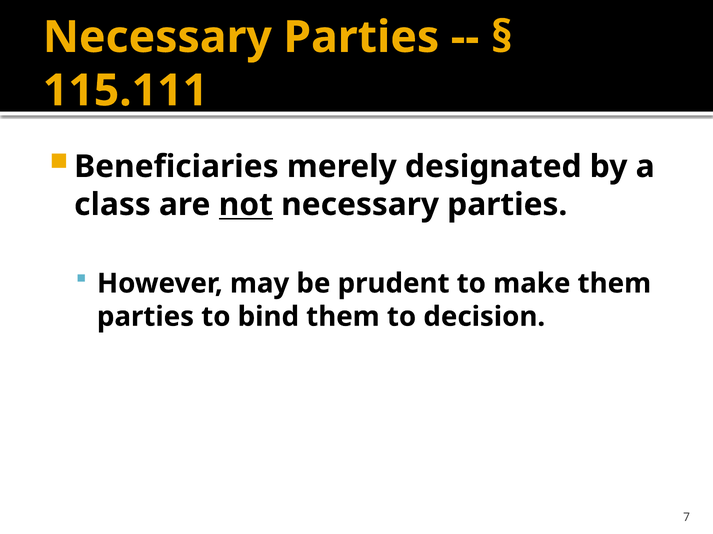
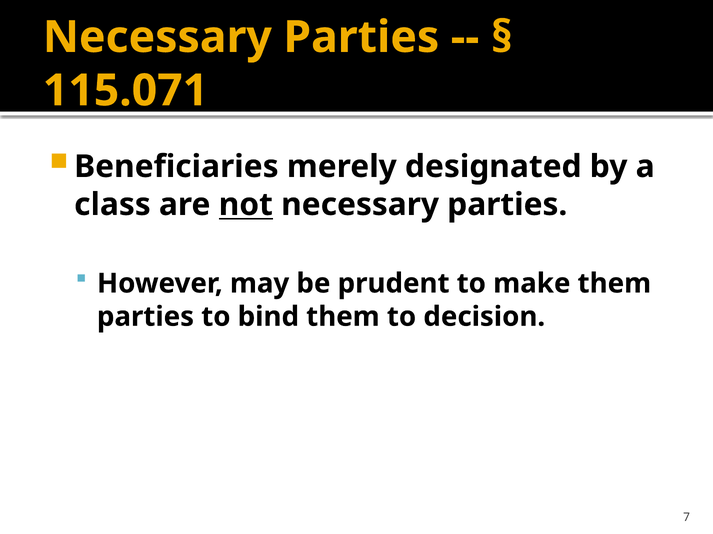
115.111: 115.111 -> 115.071
